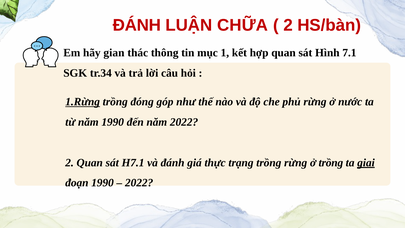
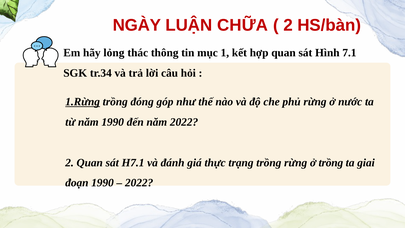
ĐÁNH at (137, 25): ĐÁNH -> NGÀY
gian: gian -> lỏng
giai underline: present -> none
